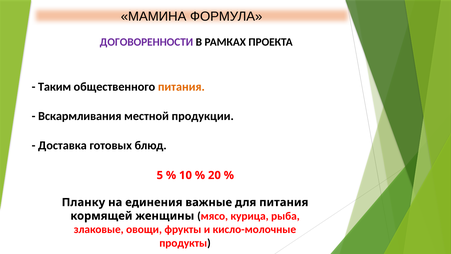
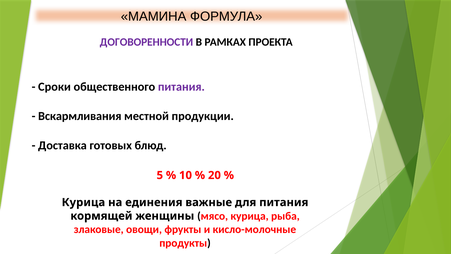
Таким: Таким -> Сроки
питания at (181, 87) colour: orange -> purple
Планку at (83, 202): Планку -> Курица
